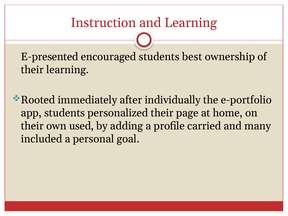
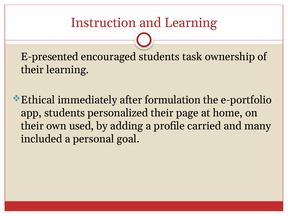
best: best -> task
Rooted: Rooted -> Ethical
individually: individually -> formulation
